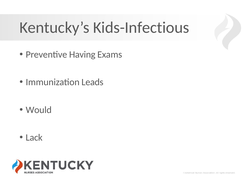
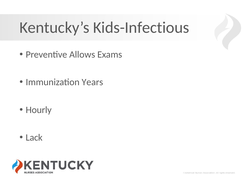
Having: Having -> Allows
Leads: Leads -> Years
Would: Would -> Hourly
